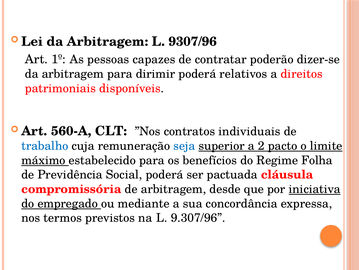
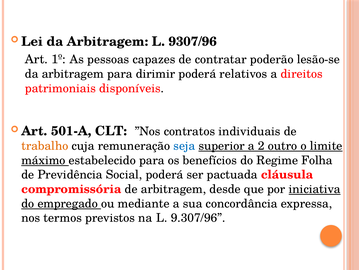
dizer-se: dizer-se -> lesão-se
560-A: 560-A -> 501-A
trabalho colour: blue -> orange
pacto: pacto -> outro
